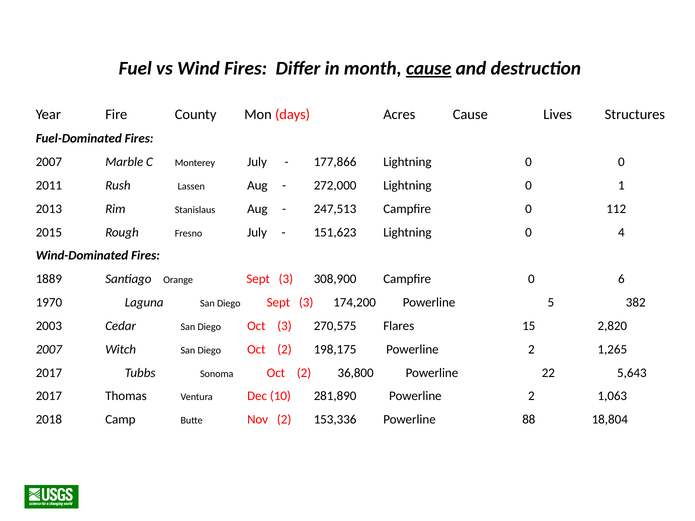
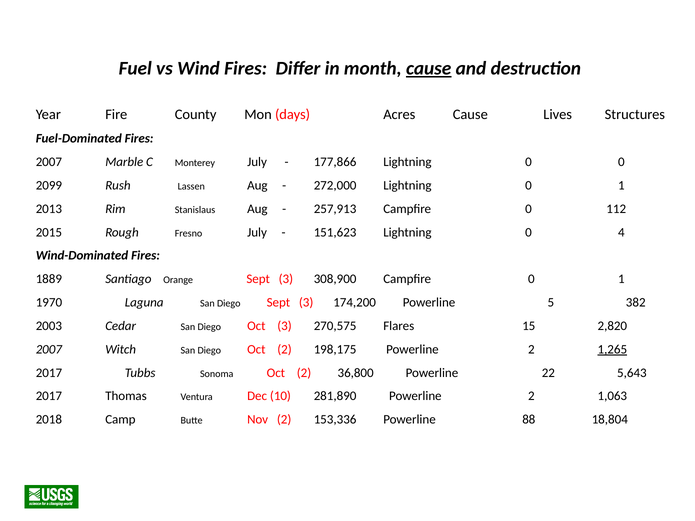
2011: 2011 -> 2099
247,513: 247,513 -> 257,913
Campfire 0 6: 6 -> 1
1,265 underline: none -> present
